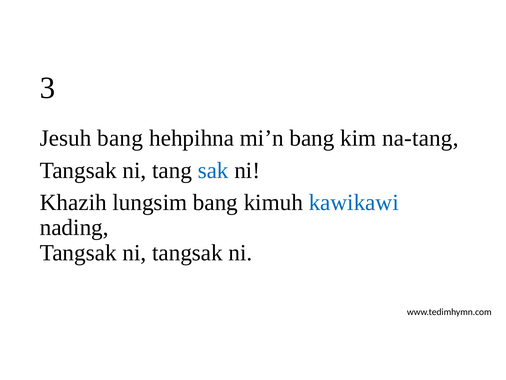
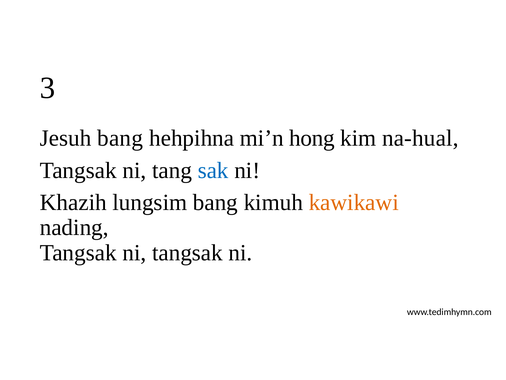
mi’n bang: bang -> hong
na-tang: na-tang -> na-hual
kawikawi colour: blue -> orange
